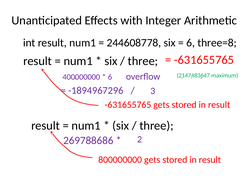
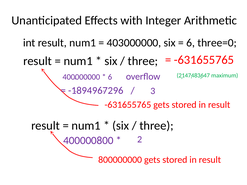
244608778: 244608778 -> 403000000
three=8: three=8 -> three=0
269788686: 269788686 -> 400000800
